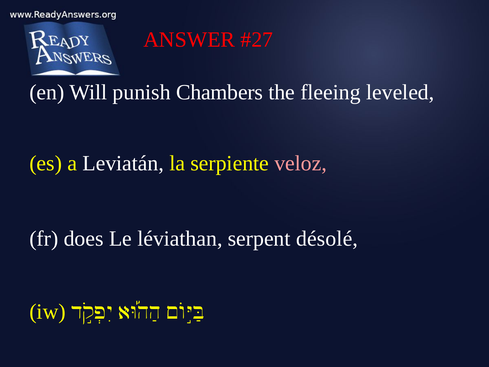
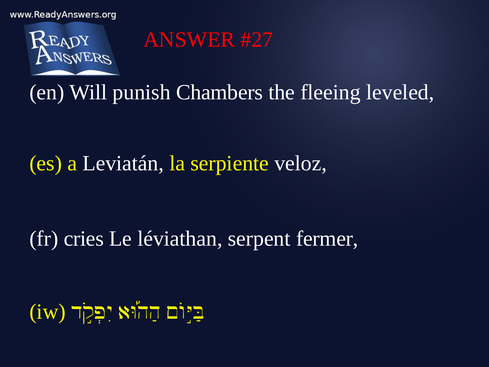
veloz colour: pink -> white
does: does -> cries
désolé: désolé -> fermer
